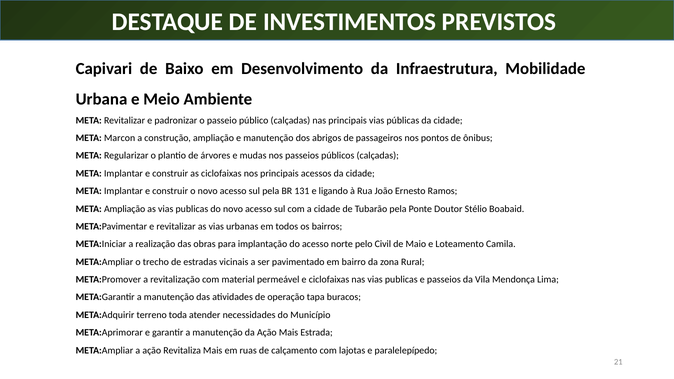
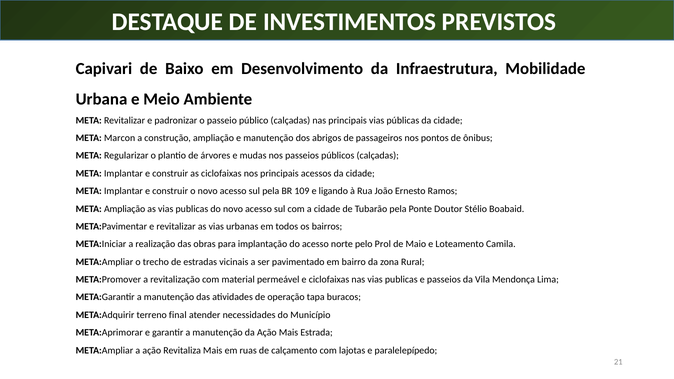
131: 131 -> 109
Civil: Civil -> Prol
toda: toda -> final
